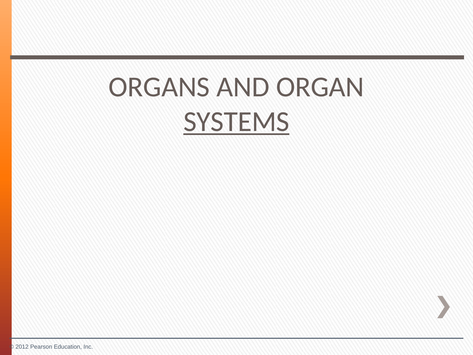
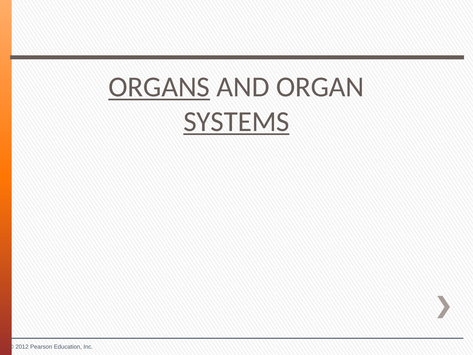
ORGANS underline: none -> present
